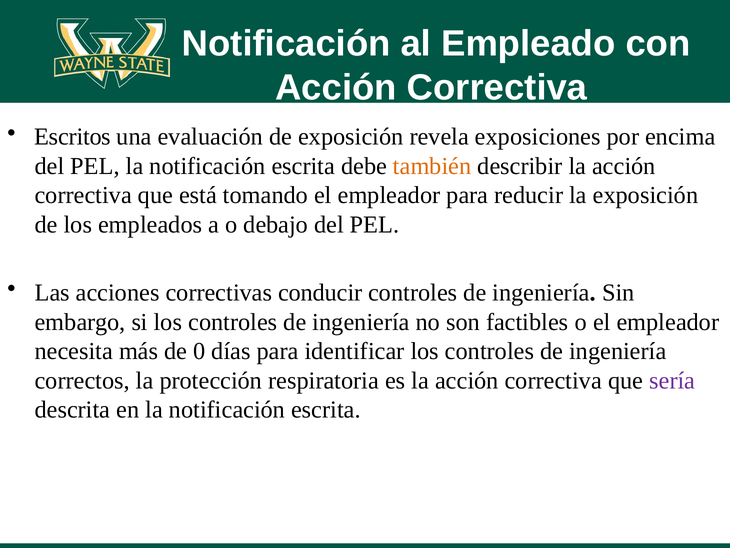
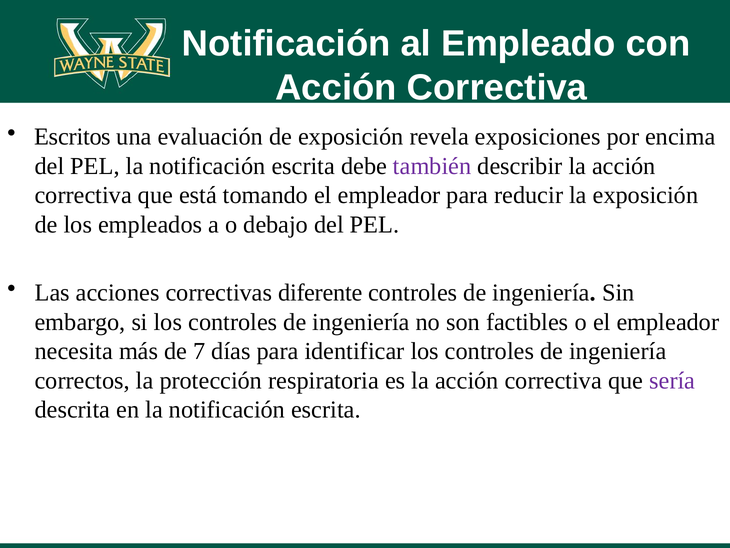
también colour: orange -> purple
conducir: conducir -> diferente
0: 0 -> 7
